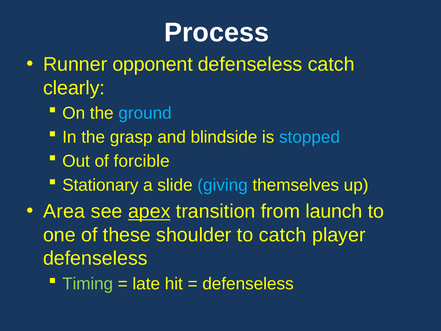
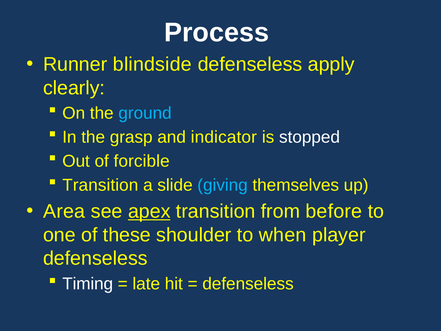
opponent: opponent -> blindside
defenseless catch: catch -> apply
blindside: blindside -> indicator
stopped colour: light blue -> white
Stationary at (100, 185): Stationary -> Transition
launch: launch -> before
to catch: catch -> when
Timing colour: light green -> white
